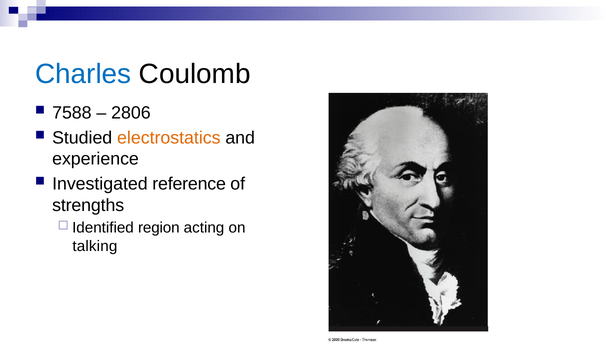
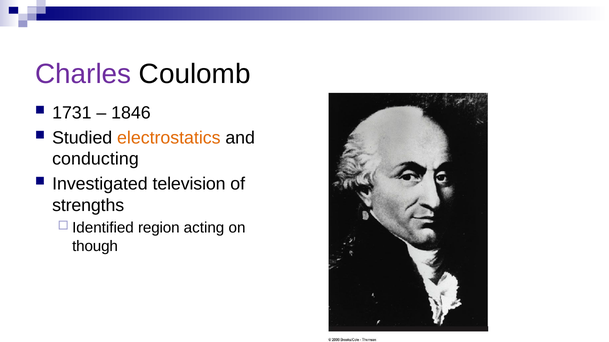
Charles colour: blue -> purple
7588: 7588 -> 1731
2806: 2806 -> 1846
experience: experience -> conducting
reference: reference -> television
talking: talking -> though
